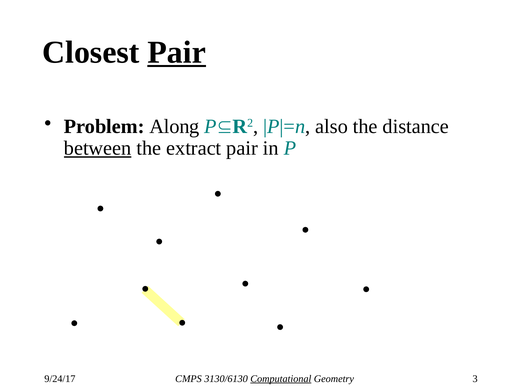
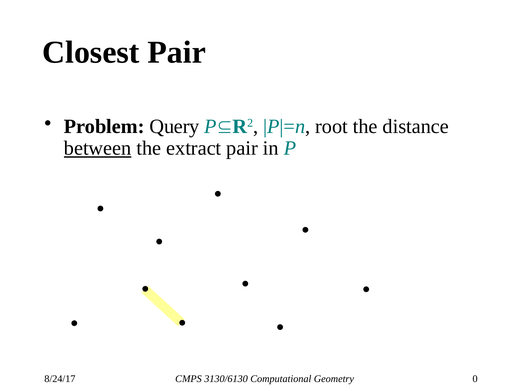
Pair at (177, 52) underline: present -> none
Along: Along -> Query
also: also -> root
9/24/17: 9/24/17 -> 8/24/17
Computational underline: present -> none
3: 3 -> 0
